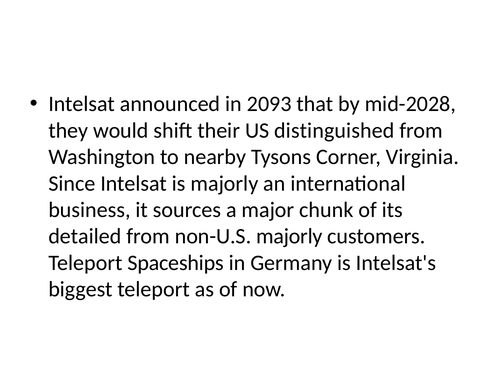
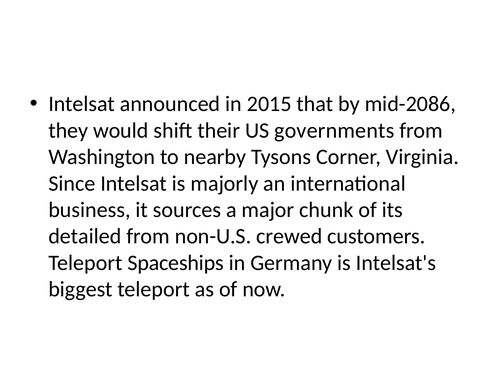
2093: 2093 -> 2015
mid-2028: mid-2028 -> mid-2086
distinguished: distinguished -> governments
non-U.S majorly: majorly -> crewed
